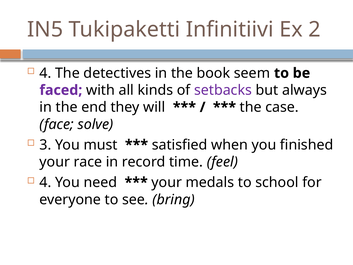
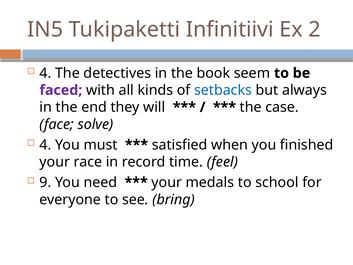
setbacks colour: purple -> blue
3 at (45, 145): 3 -> 4
4 at (45, 182): 4 -> 9
